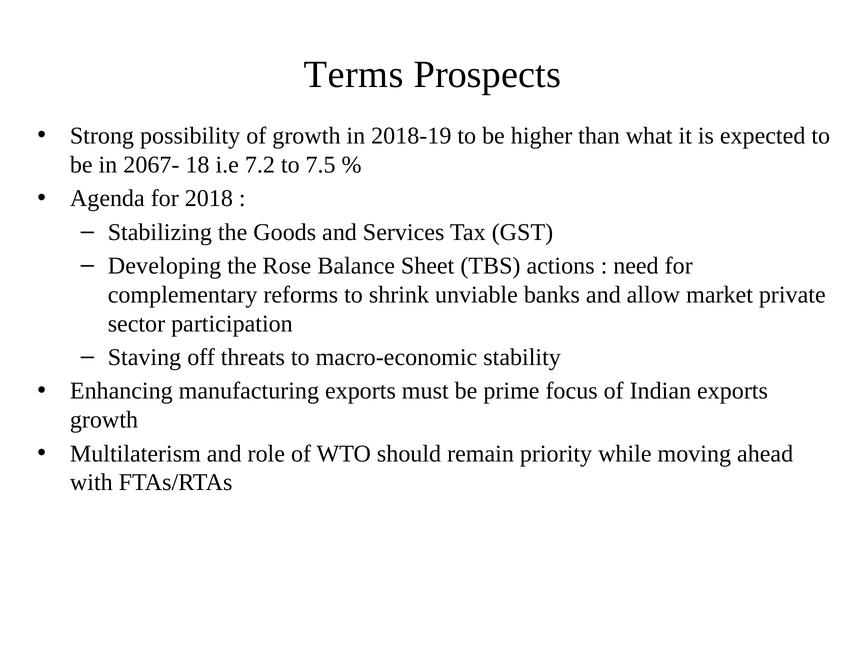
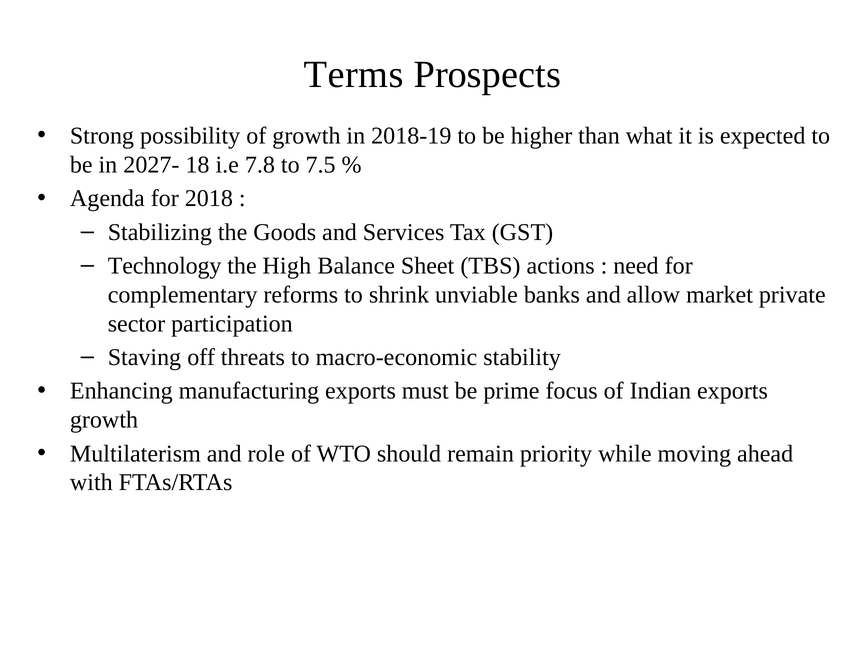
2067-: 2067- -> 2027-
7.2: 7.2 -> 7.8
Developing: Developing -> Technology
Rose: Rose -> High
